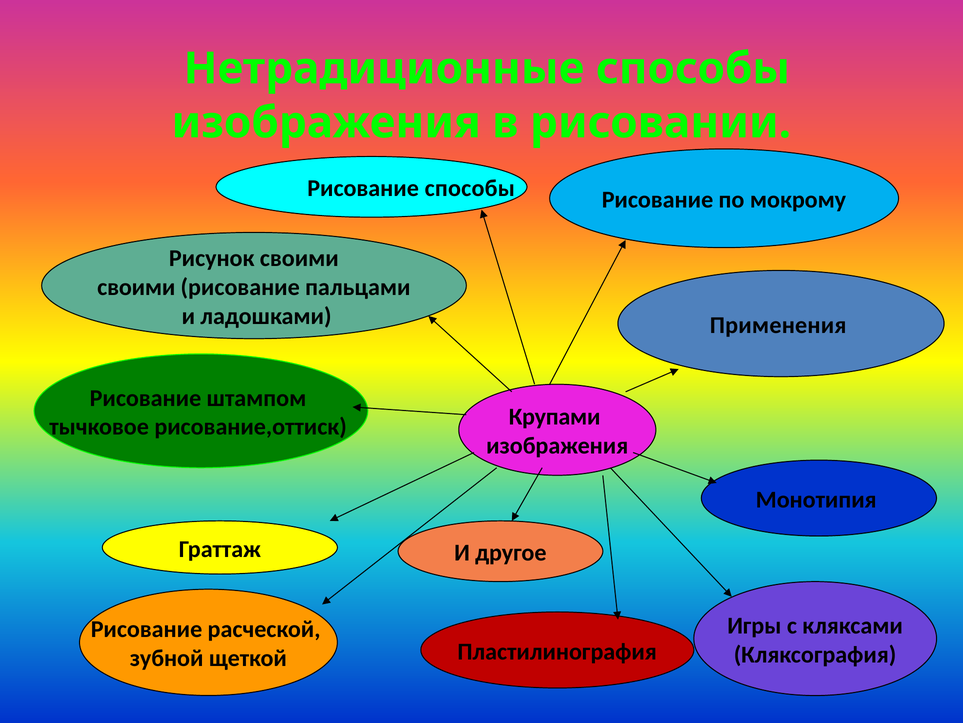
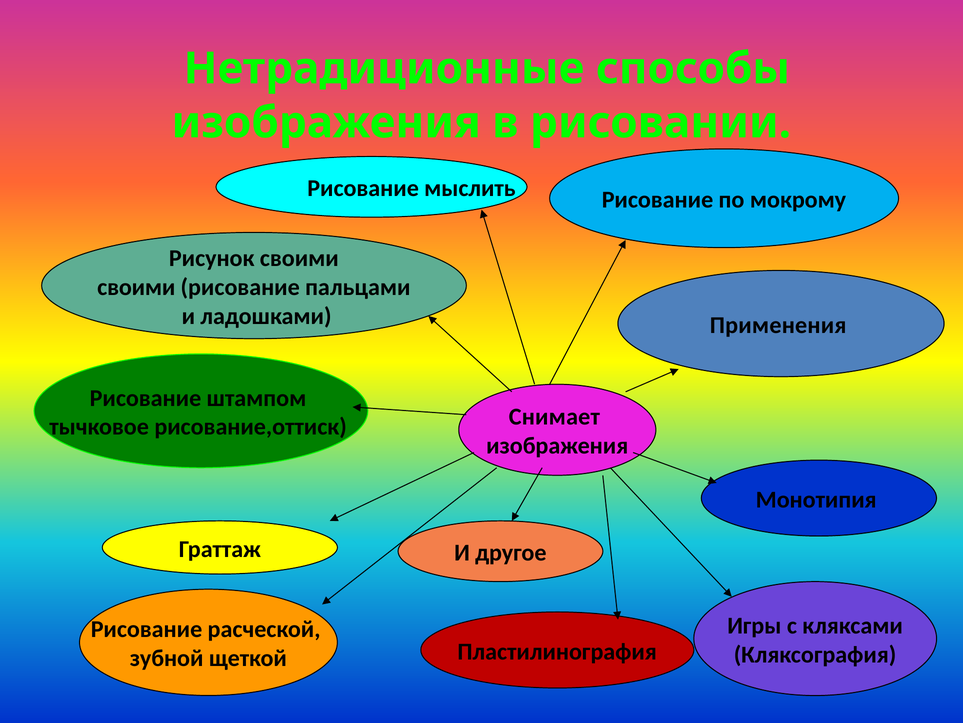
Рисование способы: способы -> мыслить
Крупами: Крупами -> Снимает
